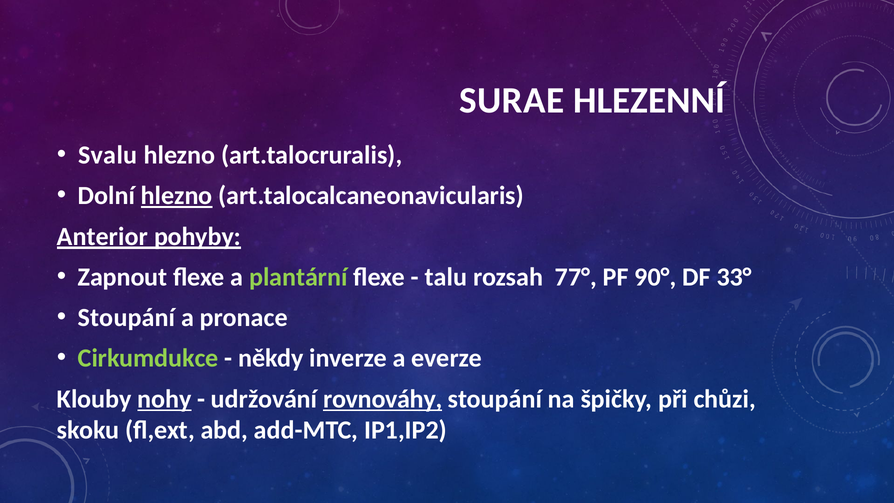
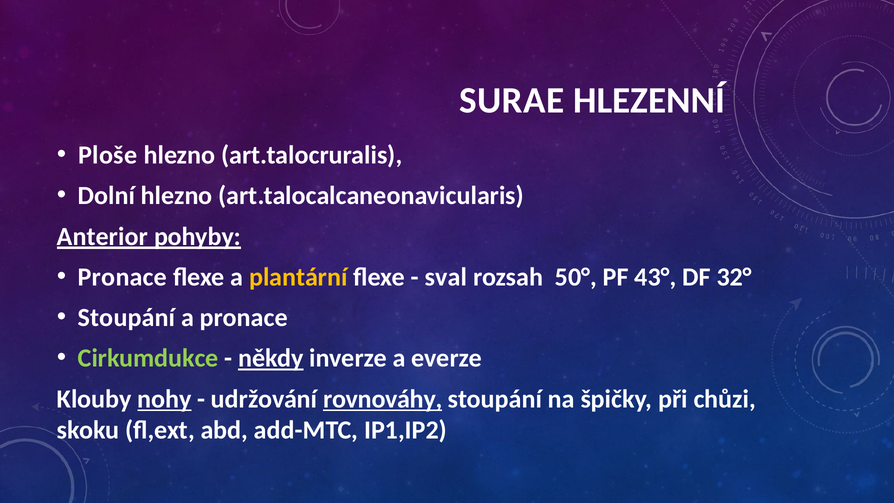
Svalu: Svalu -> Ploše
hlezno at (177, 196) underline: present -> none
Zapnout at (123, 277): Zapnout -> Pronace
plantární colour: light green -> yellow
talu: talu -> sval
77°: 77° -> 50°
90°: 90° -> 43°
33°: 33° -> 32°
někdy underline: none -> present
